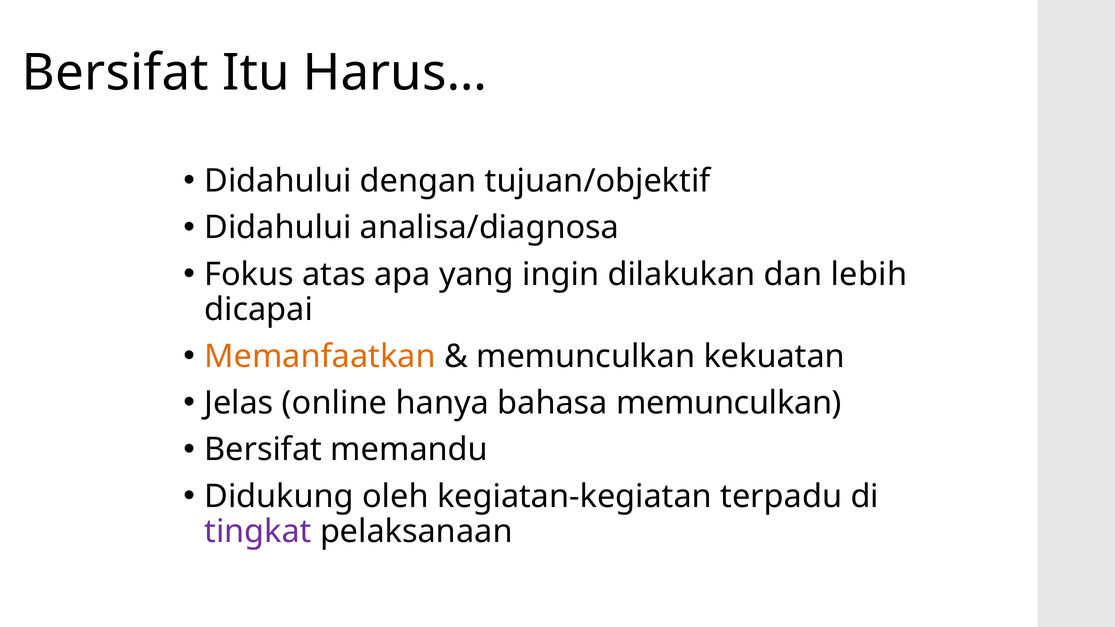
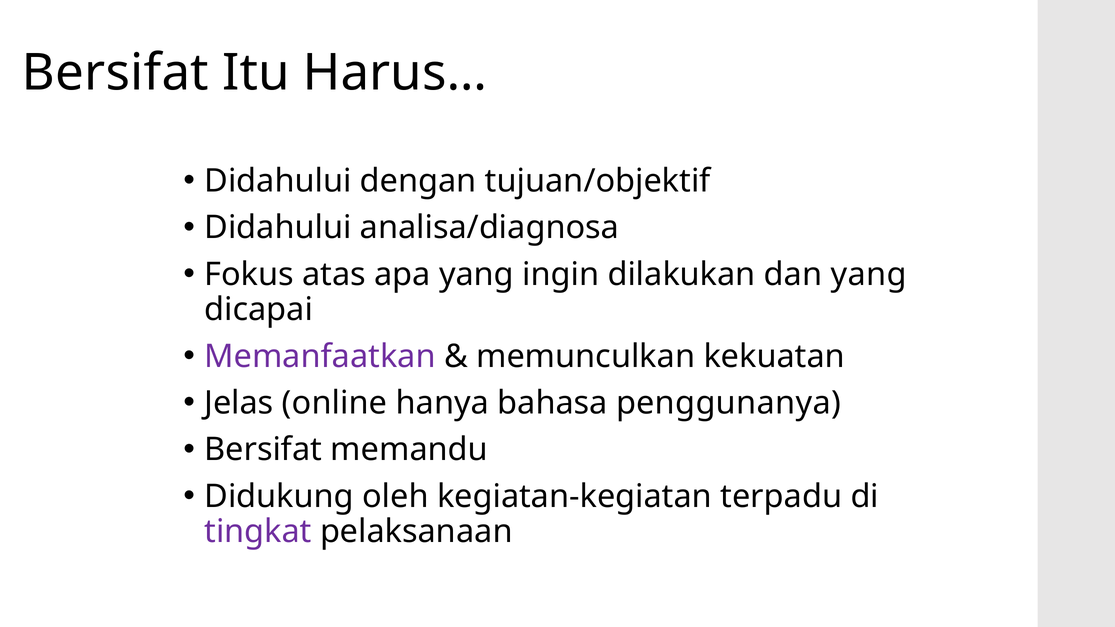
dan lebih: lebih -> yang
Memanfaatkan colour: orange -> purple
bahasa memunculkan: memunculkan -> penggunanya
